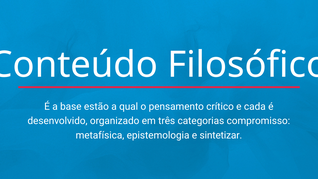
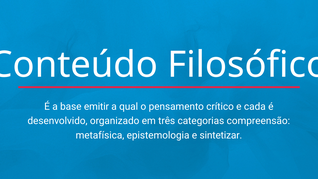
estão: estão -> emitir
compromisso: compromisso -> compreensão
